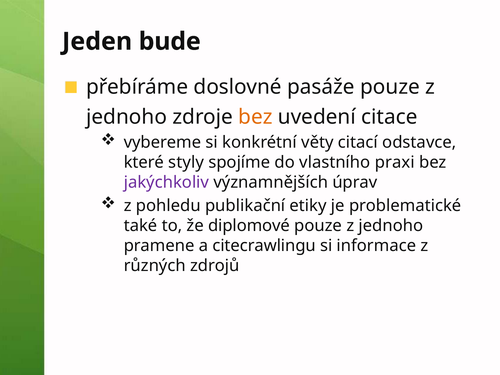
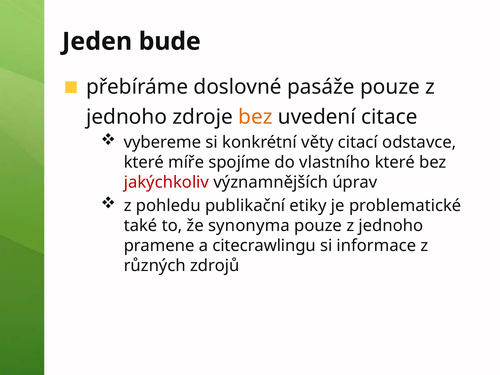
styly: styly -> míře
vlastního praxi: praxi -> které
jakýchkoliv colour: purple -> red
diplomové: diplomové -> synonyma
